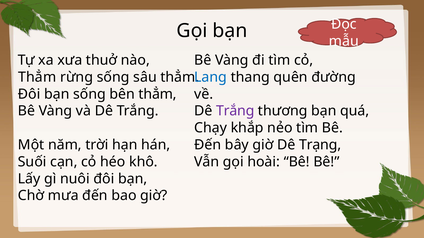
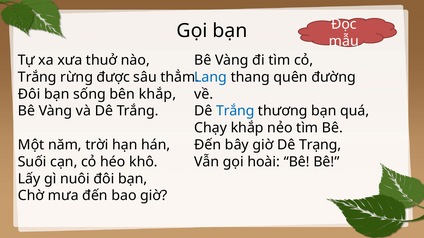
Thẳm at (37, 77): Thẳm -> Trắng
rừng sống: sống -> được
bên thẳm: thẳm -> khắp
Trắng at (235, 111) colour: purple -> blue
